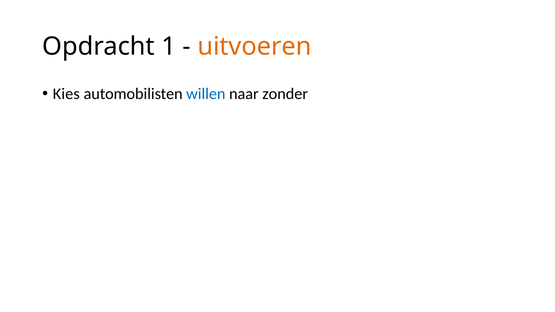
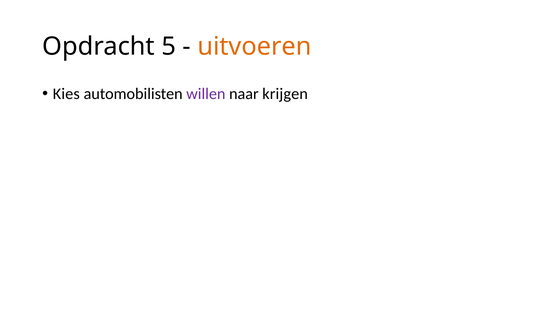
1: 1 -> 5
willen colour: blue -> purple
zonder: zonder -> krijgen
